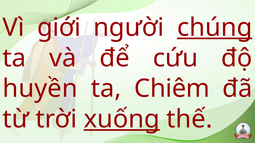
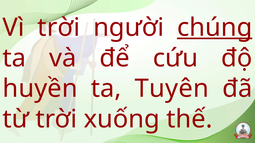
Vì giới: giới -> trời
Chiêm: Chiêm -> Tuyên
xuống underline: present -> none
